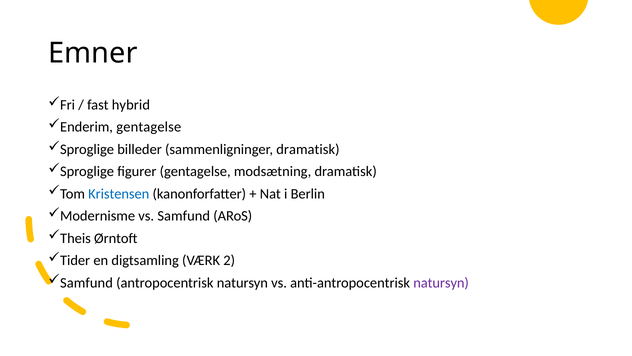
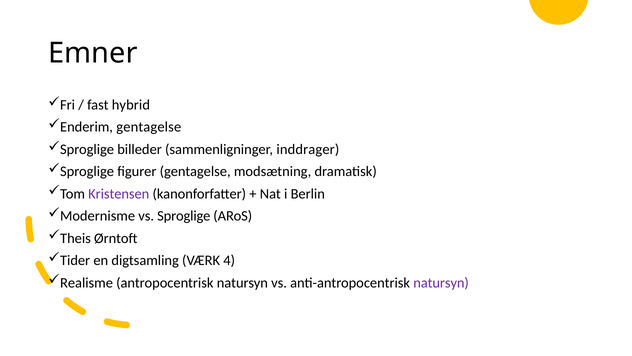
sammenligninger dramatisk: dramatisk -> inddrager
Kristensen colour: blue -> purple
vs Samfund: Samfund -> Sproglige
2: 2 -> 4
Samfund at (86, 282): Samfund -> Realisme
